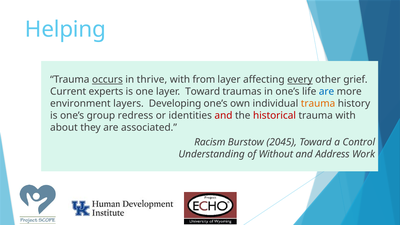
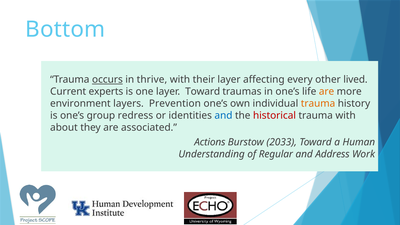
Helping: Helping -> Bottom
from: from -> their
every underline: present -> none
grief: grief -> lived
are at (327, 92) colour: blue -> orange
Developing: Developing -> Prevention
and at (223, 116) colour: red -> blue
Racism: Racism -> Actions
2045: 2045 -> 2033
Control: Control -> Human
Without: Without -> Regular
